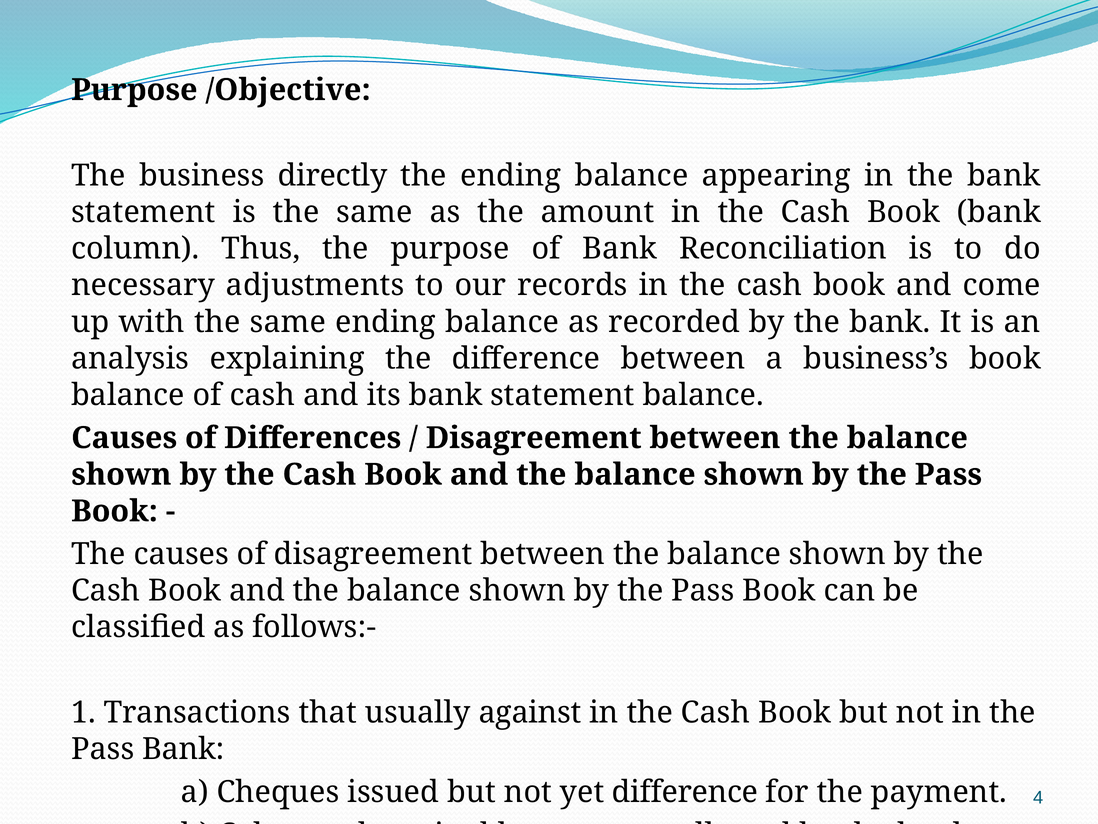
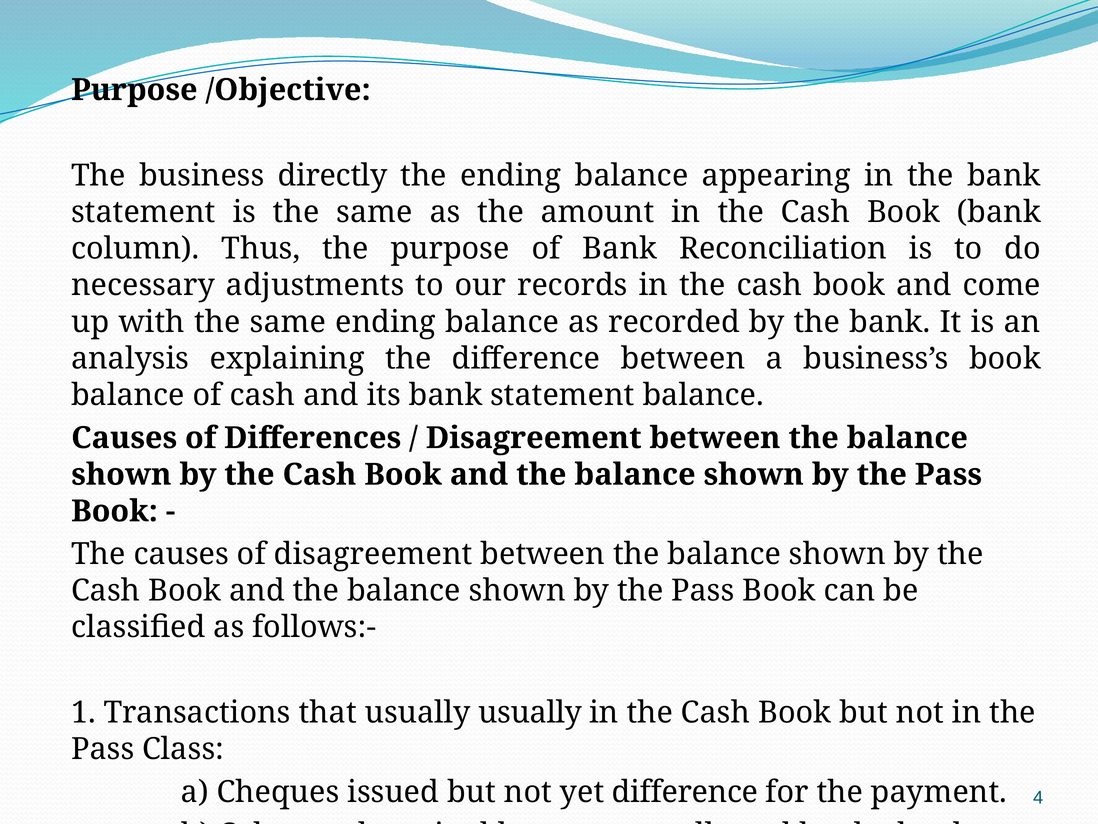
usually against: against -> usually
Pass Bank: Bank -> Class
